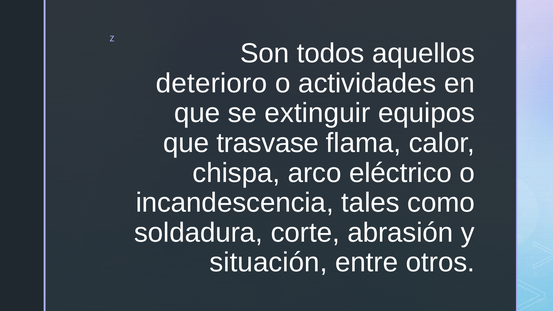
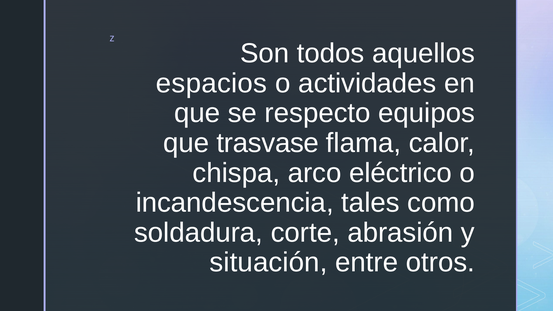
deterioro: deterioro -> espacios
extinguir: extinguir -> respecto
